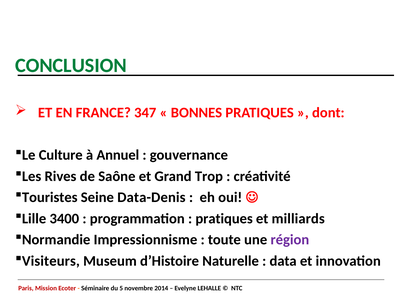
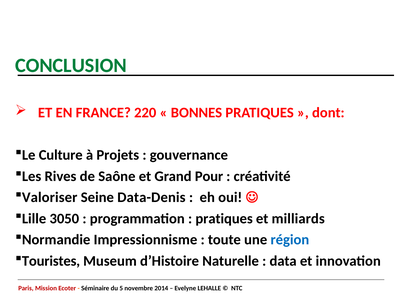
347: 347 -> 220
Annuel: Annuel -> Projets
Trop: Trop -> Pour
Touristes: Touristes -> Valoriser
3400: 3400 -> 3050
région colour: purple -> blue
Visiteurs: Visiteurs -> Touristes
